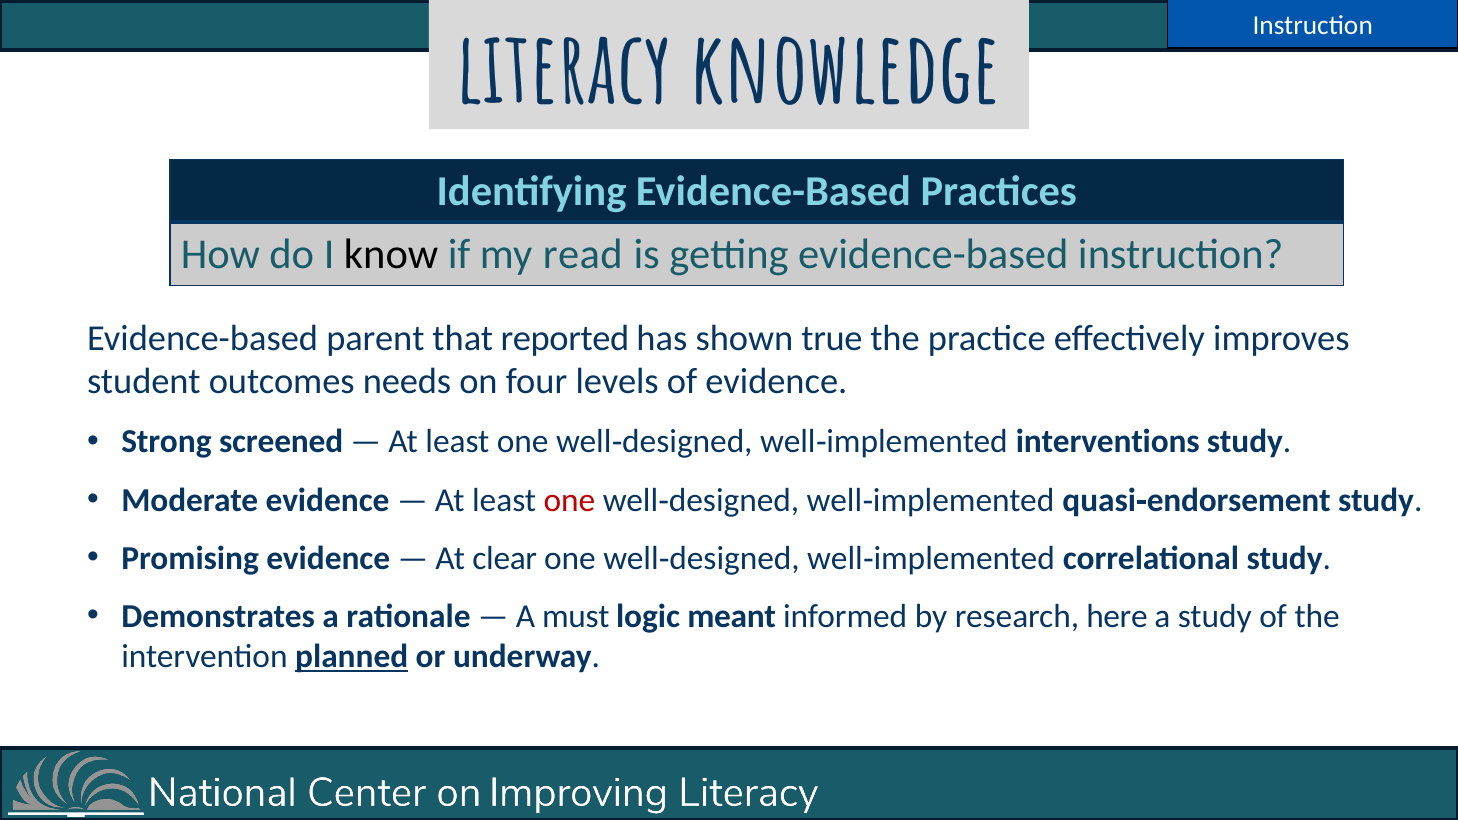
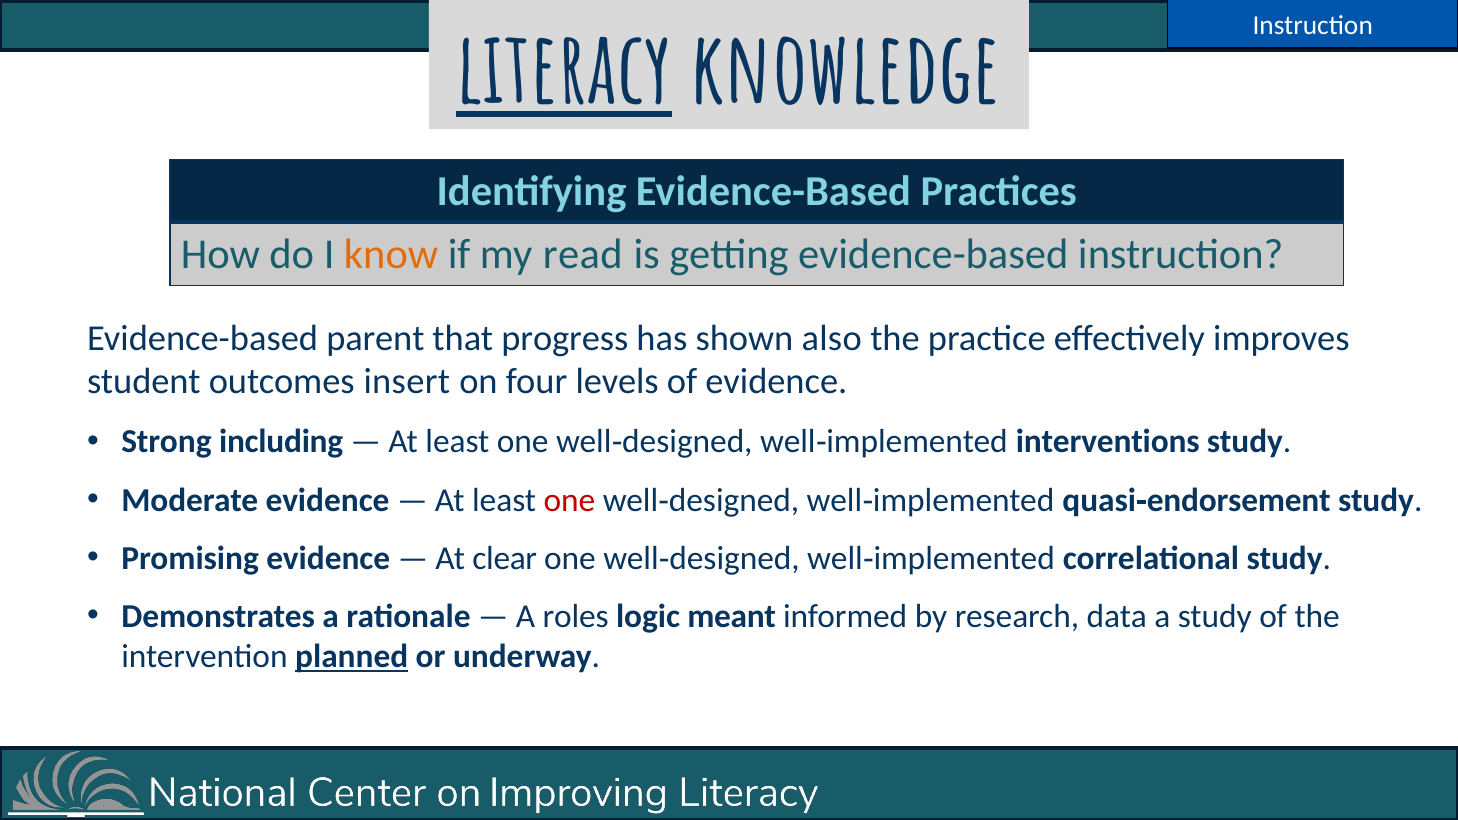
literacy underline: none -> present
know colour: black -> orange
reported: reported -> progress
true: true -> also
needs: needs -> insert
screened: screened -> including
must: must -> roles
here: here -> data
